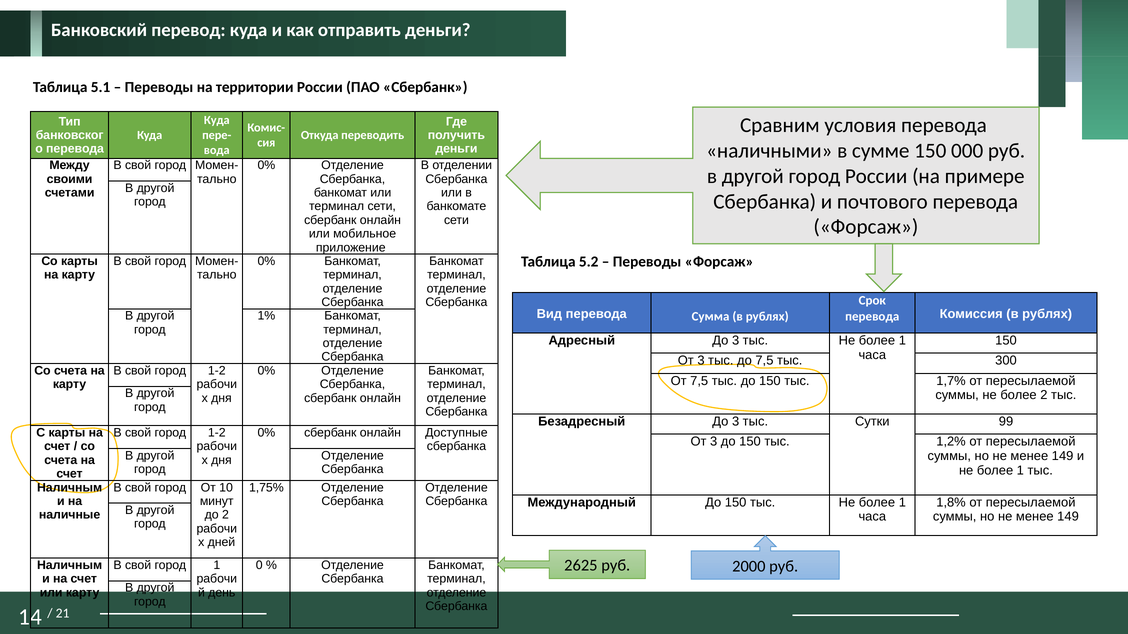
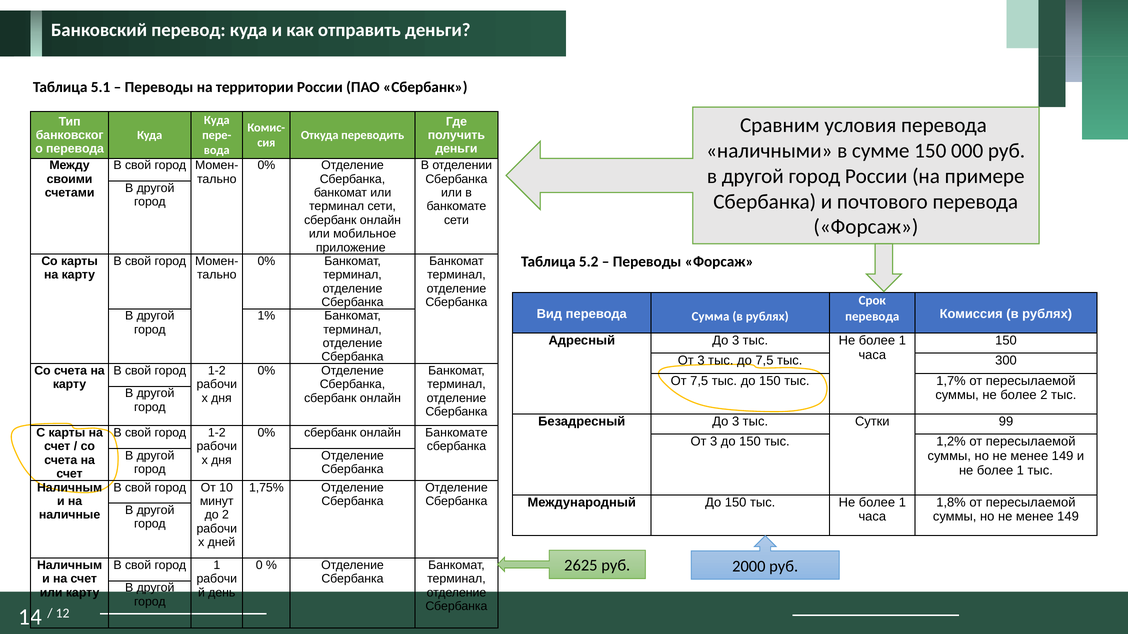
онлайн Доступные: Доступные -> Банкомате
21: 21 -> 12
